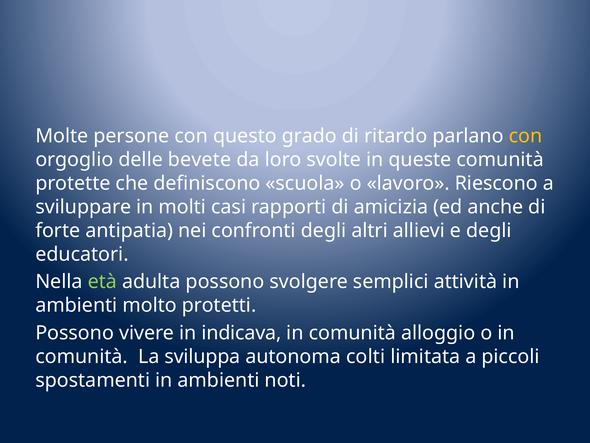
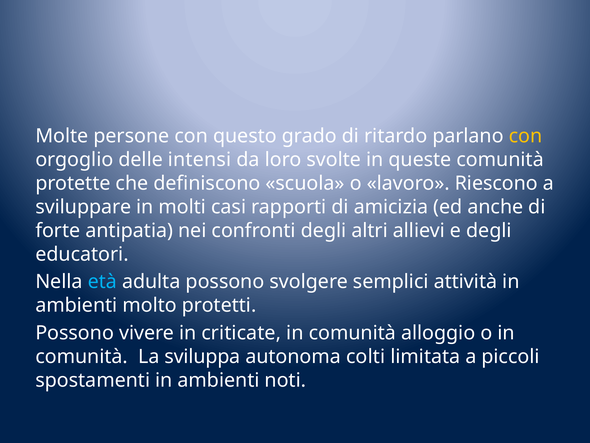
bevete: bevete -> intensi
età colour: light green -> light blue
indicava: indicava -> criticate
